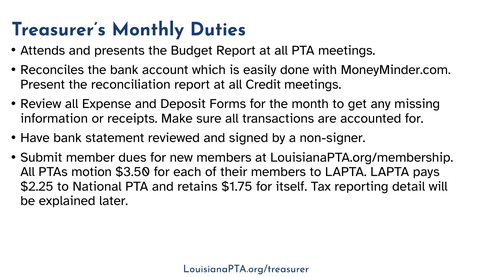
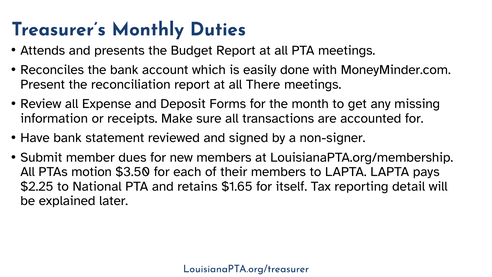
Credit: Credit -> There
$1.75: $1.75 -> $1.65
